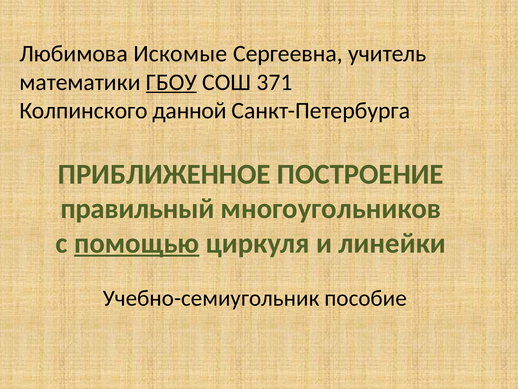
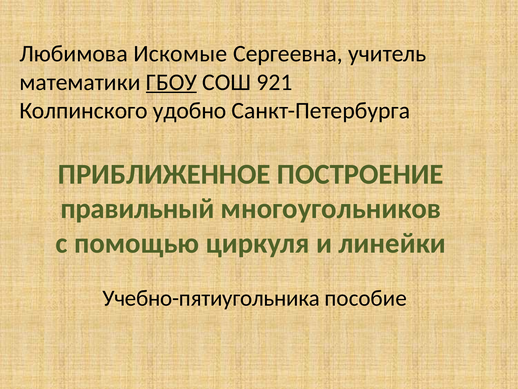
371: 371 -> 921
данной: данной -> удобно
помощью underline: present -> none
Учебно-семиугольник: Учебно-семиугольник -> Учебно-пятиугольника
